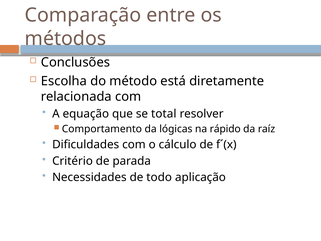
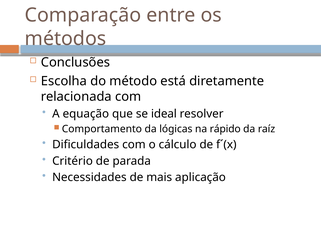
total: total -> ideal
todo: todo -> mais
